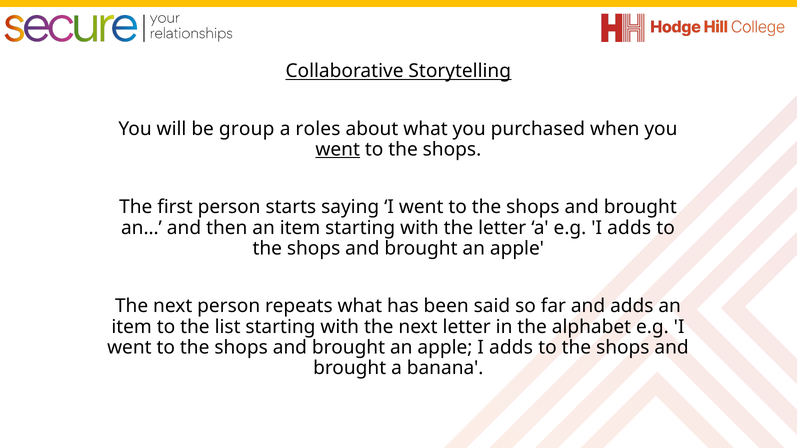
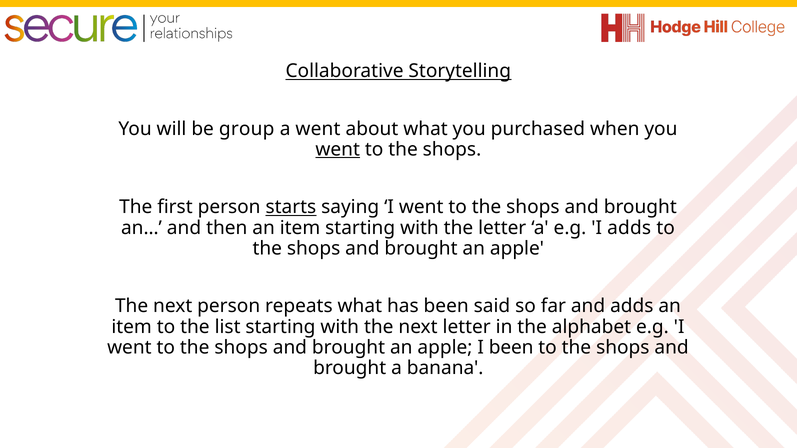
a roles: roles -> went
starts underline: none -> present
apple I adds: adds -> been
